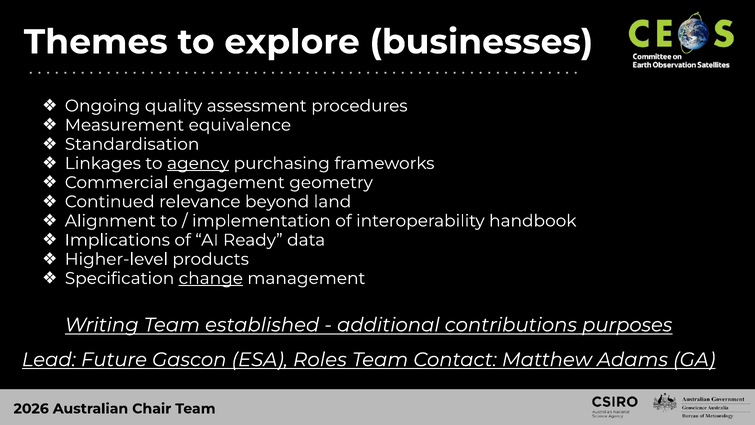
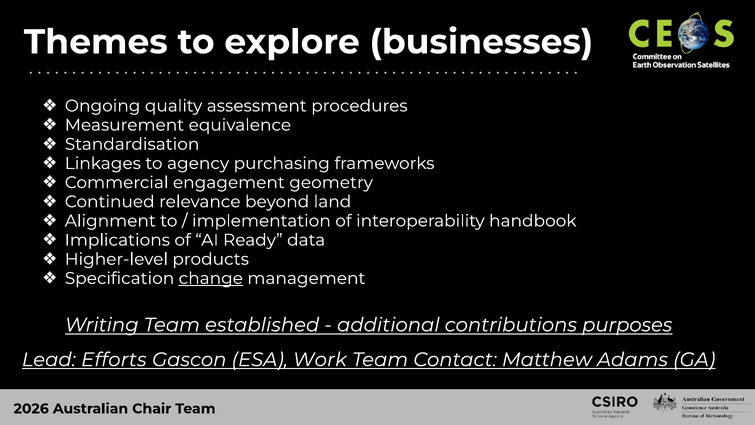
agency underline: present -> none
Future: Future -> Efforts
Roles: Roles -> Work
